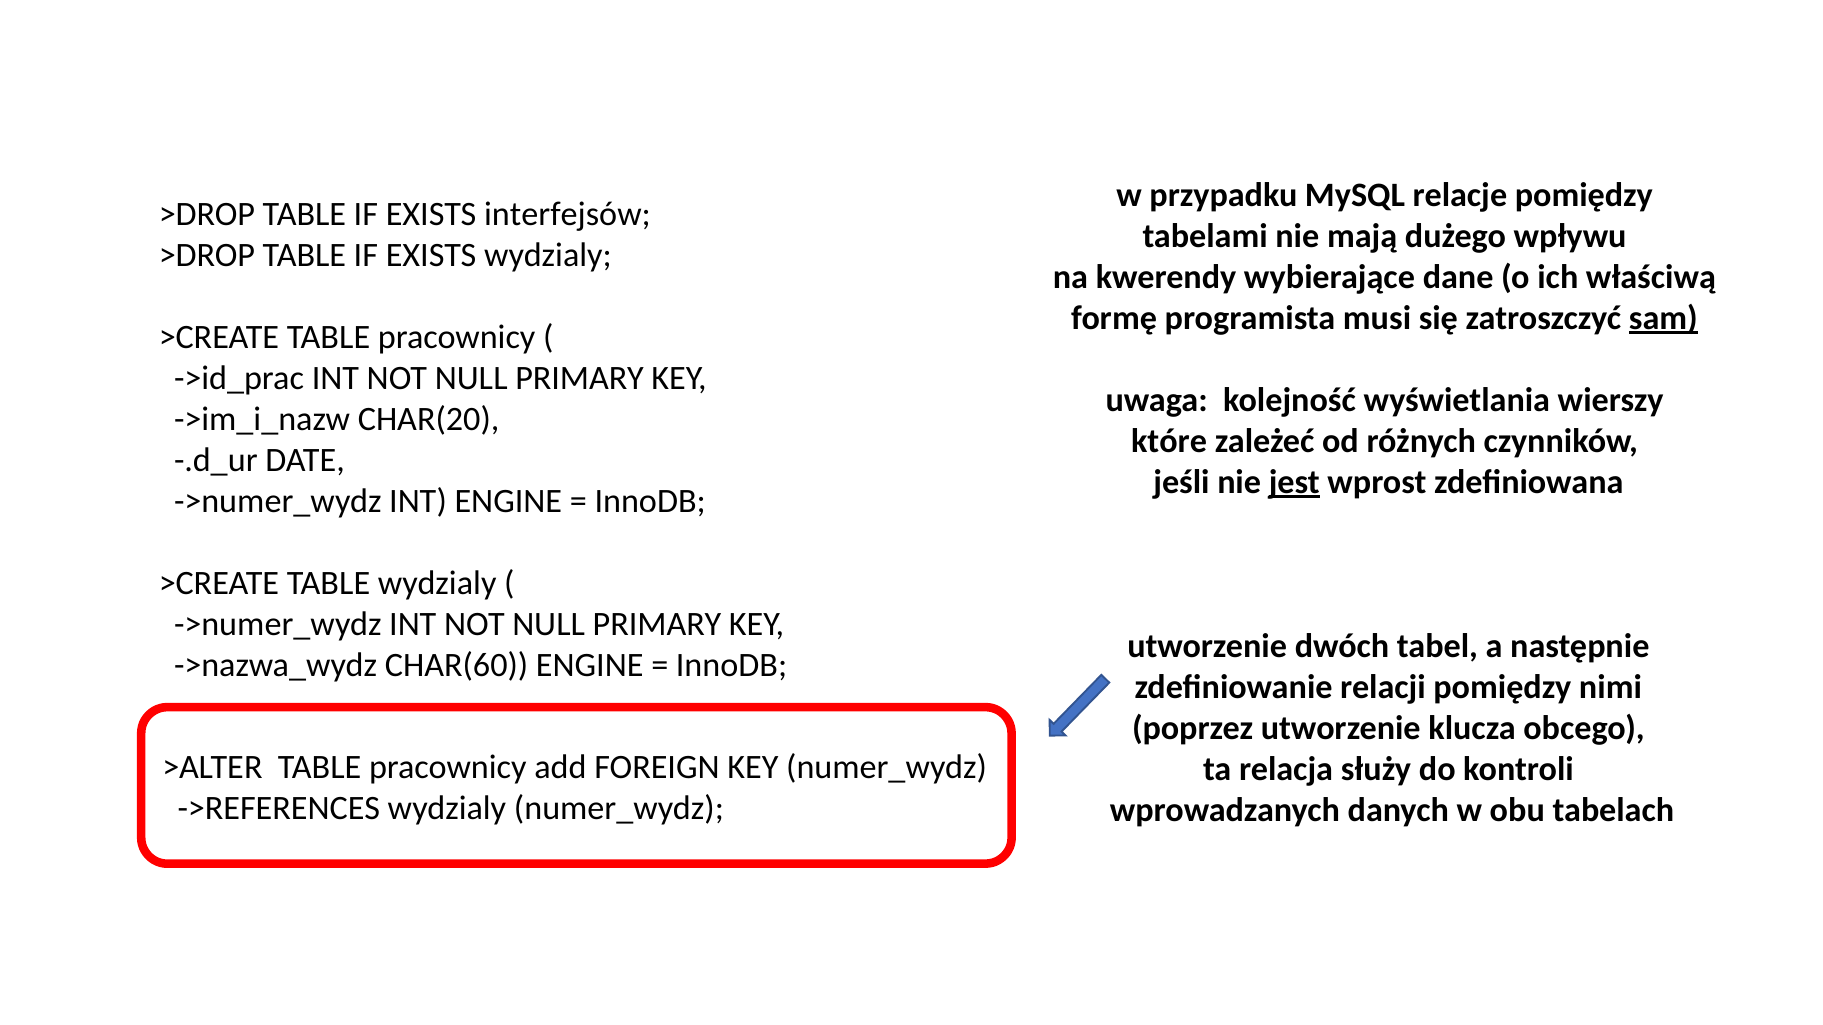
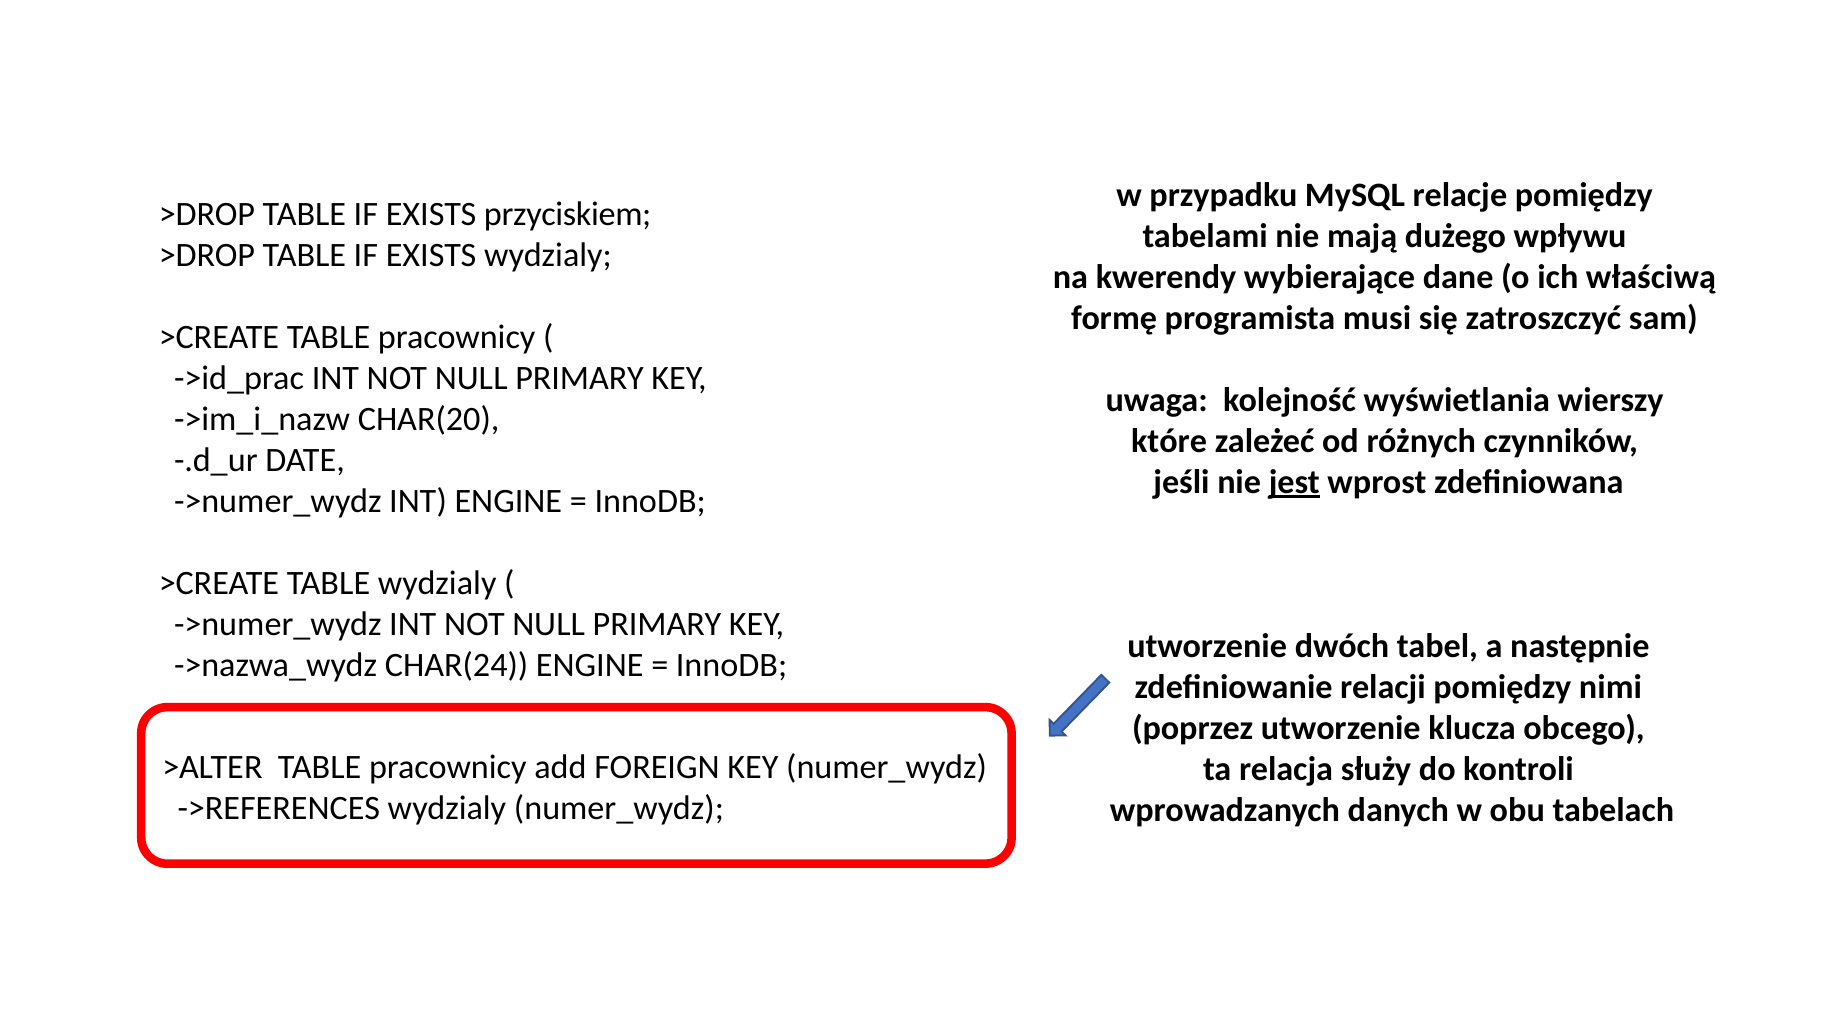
interfejsów: interfejsów -> przyciskiem
sam underline: present -> none
CHAR(60: CHAR(60 -> CHAR(24
